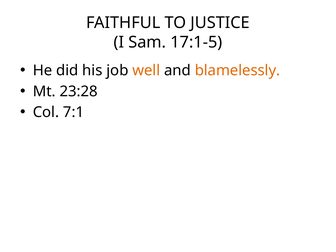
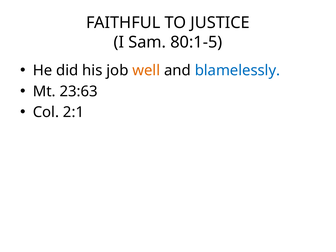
17:1-5: 17:1-5 -> 80:1-5
blamelessly colour: orange -> blue
23:28: 23:28 -> 23:63
7:1: 7:1 -> 2:1
